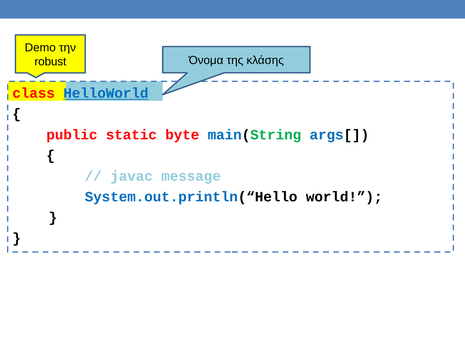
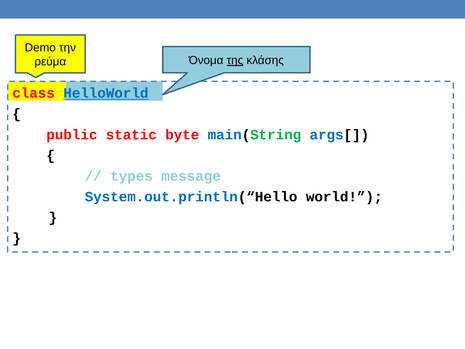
robust: robust -> ρεύμα
της underline: none -> present
javac: javac -> types
